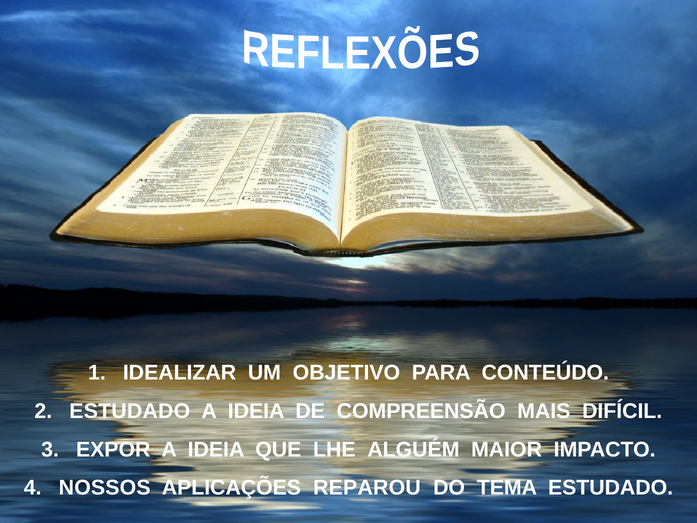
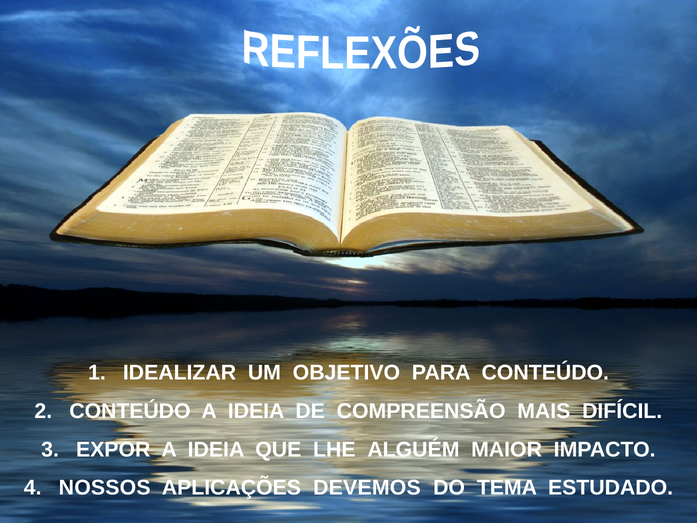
ESTUDADO at (130, 411): ESTUDADO -> CONTEÚDO
REPAROU: REPAROU -> DEVEMOS
